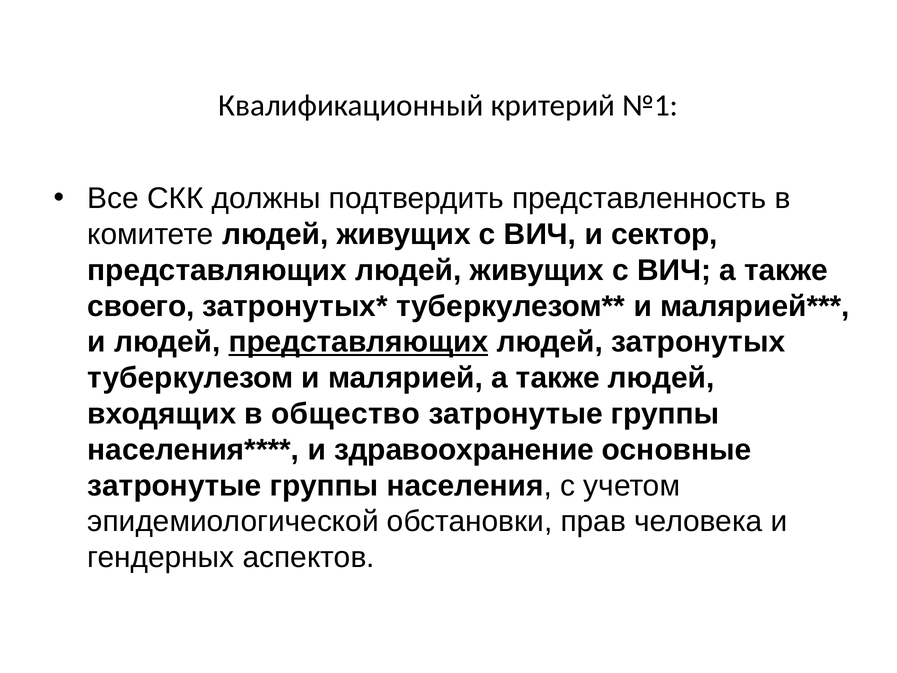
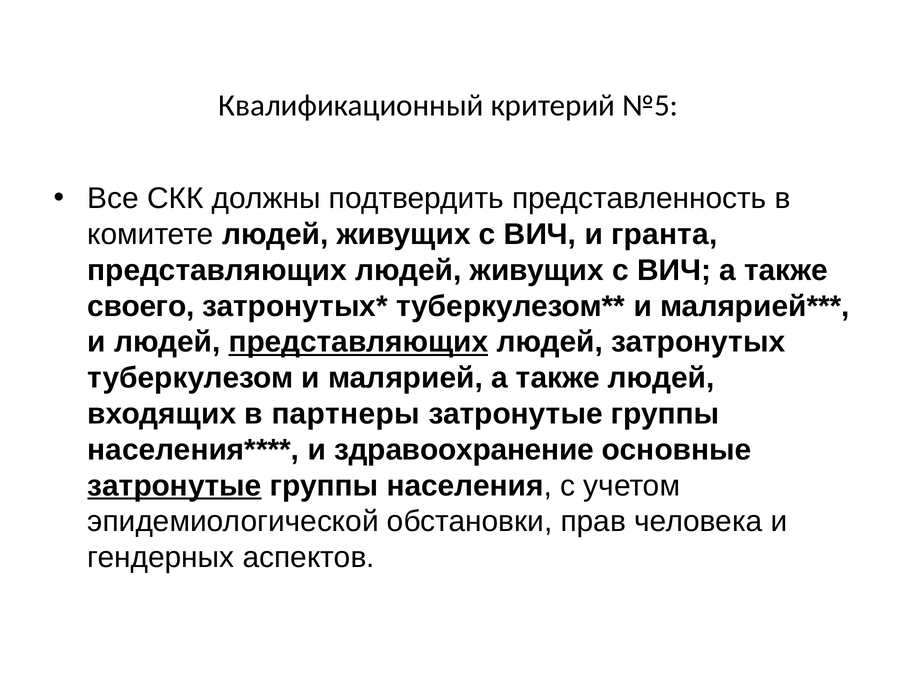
№1: №1 -> №5
сектор: сектор -> гранта
общество: общество -> партнеры
затронутые at (174, 485) underline: none -> present
